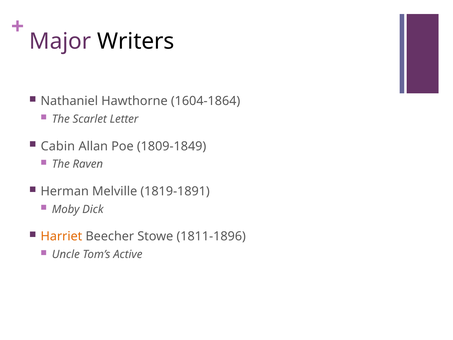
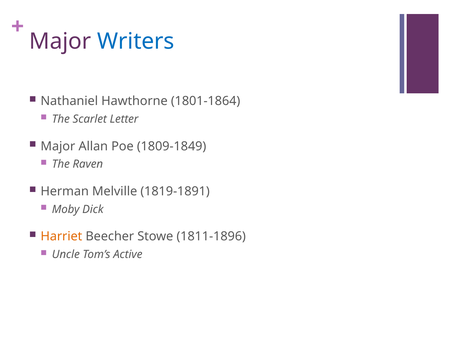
Writers colour: black -> blue
1604-1864: 1604-1864 -> 1801-1864
Cabin at (58, 146): Cabin -> Major
